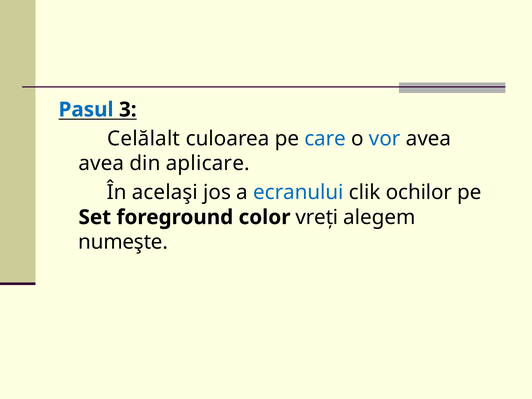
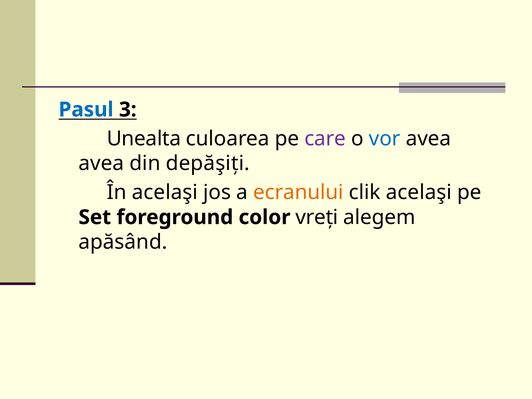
Celălalt: Celălalt -> Unealta
care colour: blue -> purple
aplicare: aplicare -> depăşiţi
ecranului colour: blue -> orange
clik ochilor: ochilor -> acelaşi
numeşte: numeşte -> apăsând
